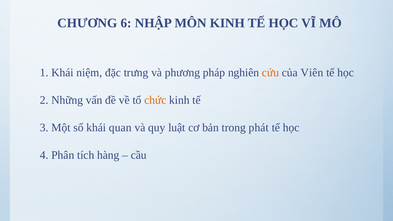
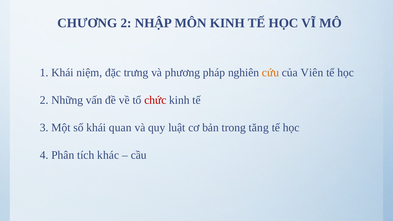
CHƯƠNG 6: 6 -> 2
chức colour: orange -> red
phát: phát -> tăng
hàng: hàng -> khác
